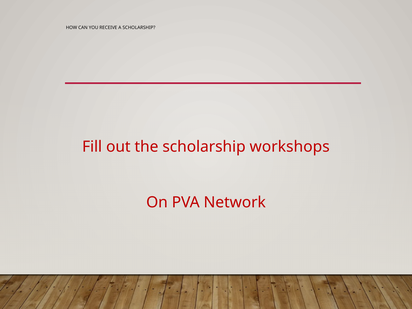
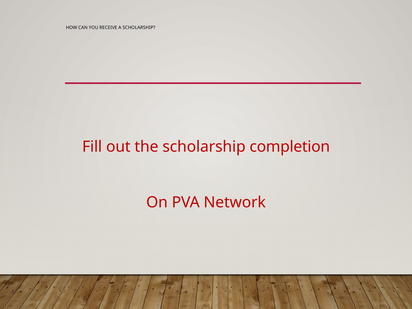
workshops: workshops -> completion
